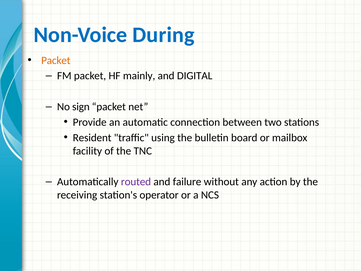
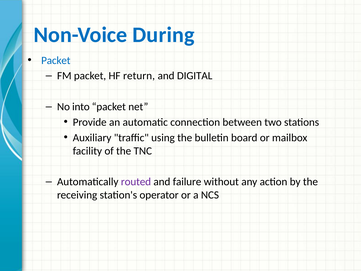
Packet at (56, 60) colour: orange -> blue
mainly: mainly -> return
sign: sign -> into
Resident: Resident -> Auxiliary
